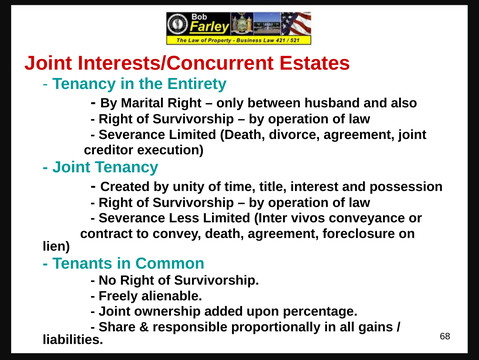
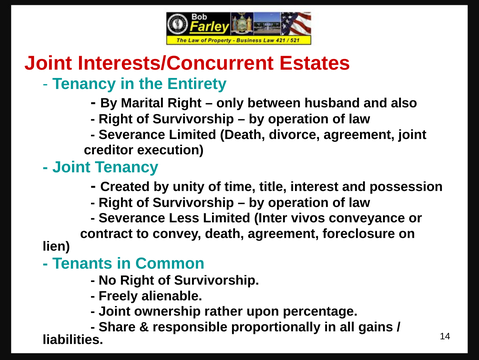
added: added -> rather
68: 68 -> 14
